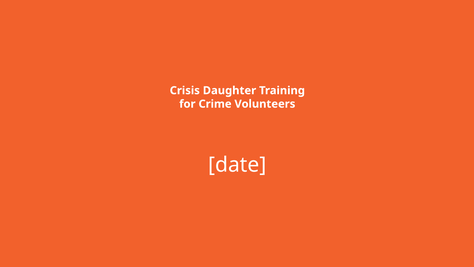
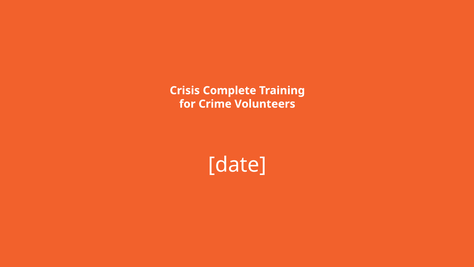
Daughter: Daughter -> Complete
